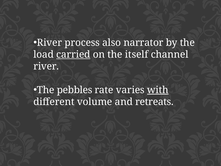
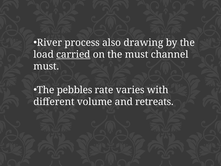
narrator: narrator -> drawing
the itself: itself -> must
river at (46, 66): river -> must
with underline: present -> none
